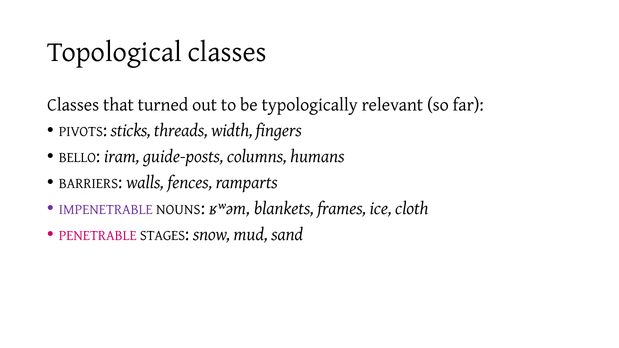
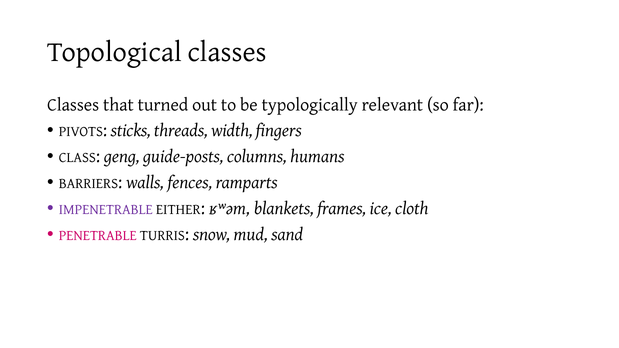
BELLO: BELLO -> CLASS
iram: iram -> geng
NOUNS: NOUNS -> EITHER
STAGES: STAGES -> TURRIS
